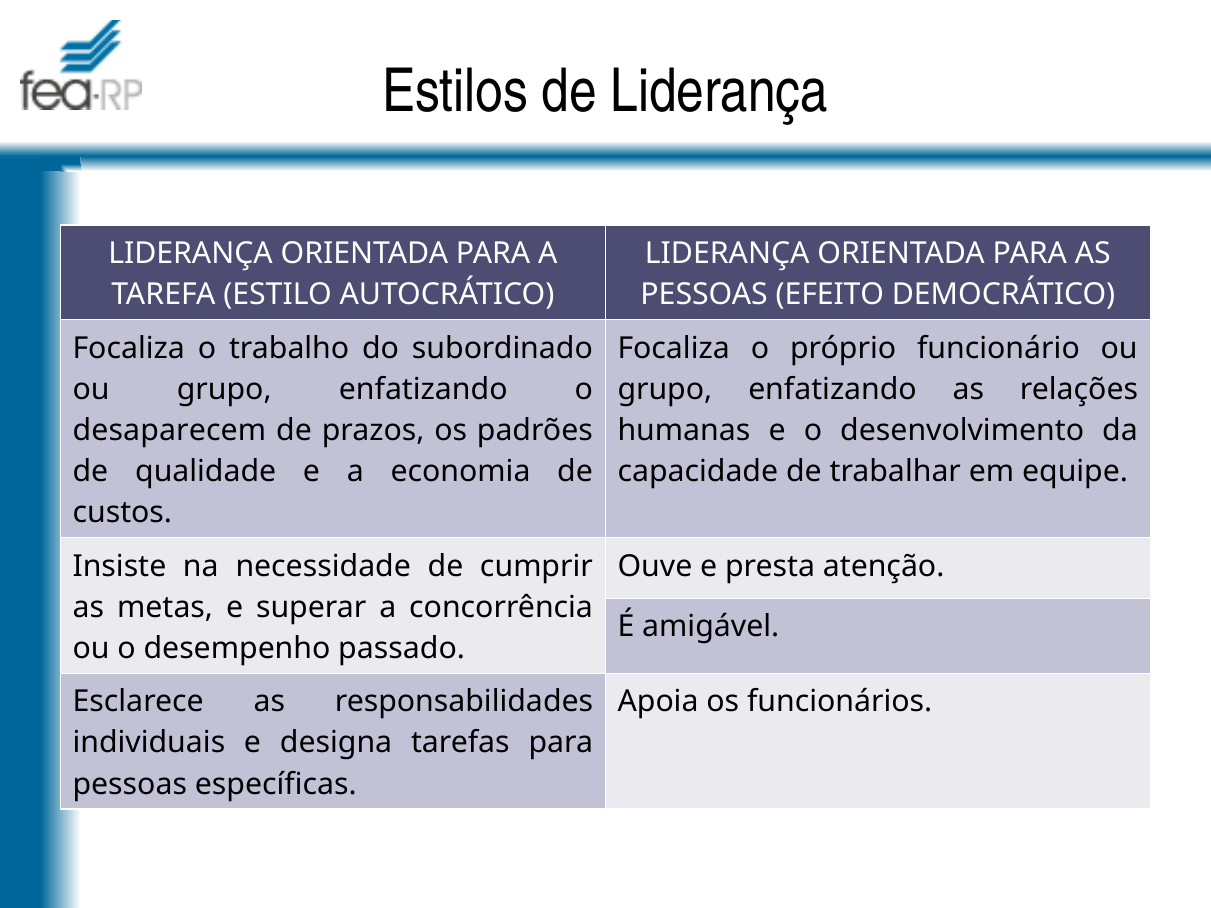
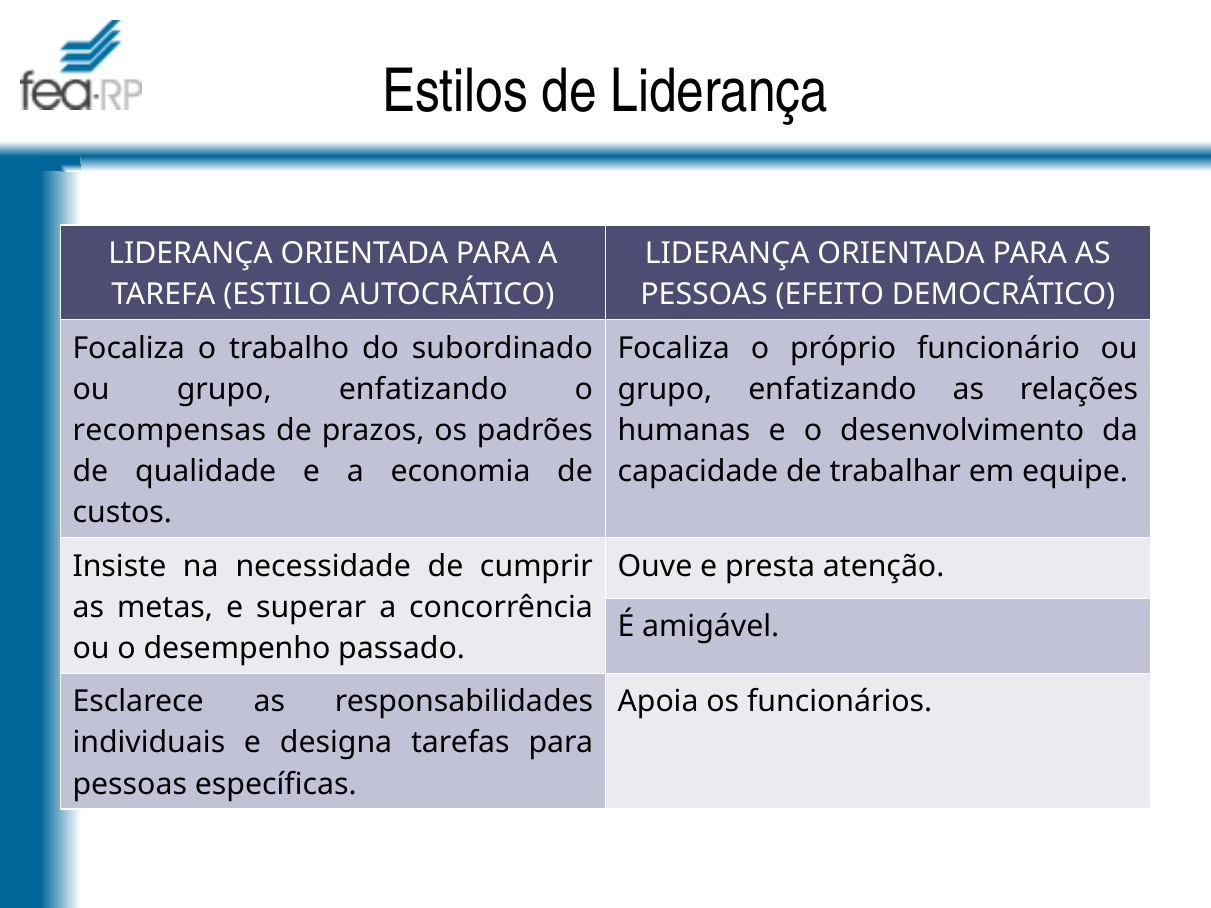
desaparecem: desaparecem -> recompensas
